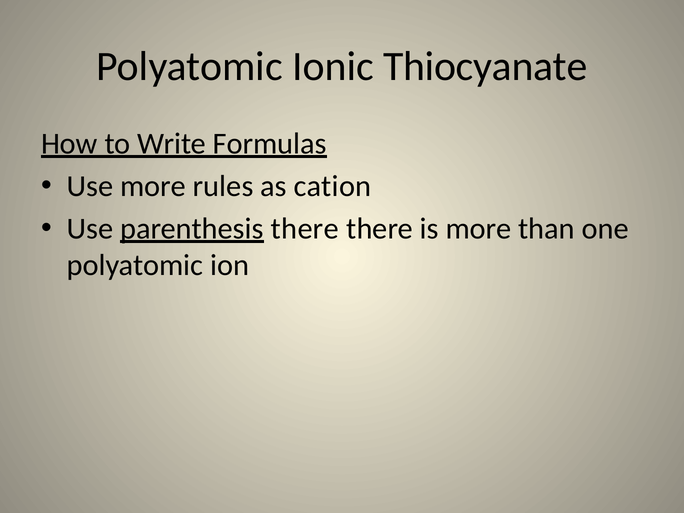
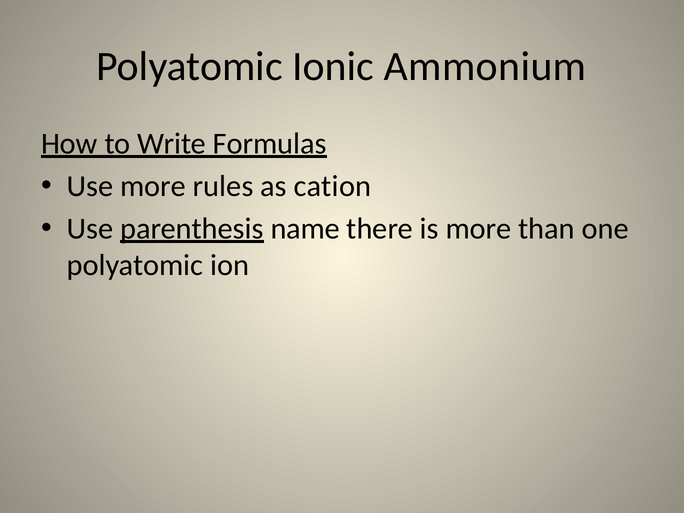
Thiocyanate: Thiocyanate -> Ammonium
there at (305, 229): there -> name
